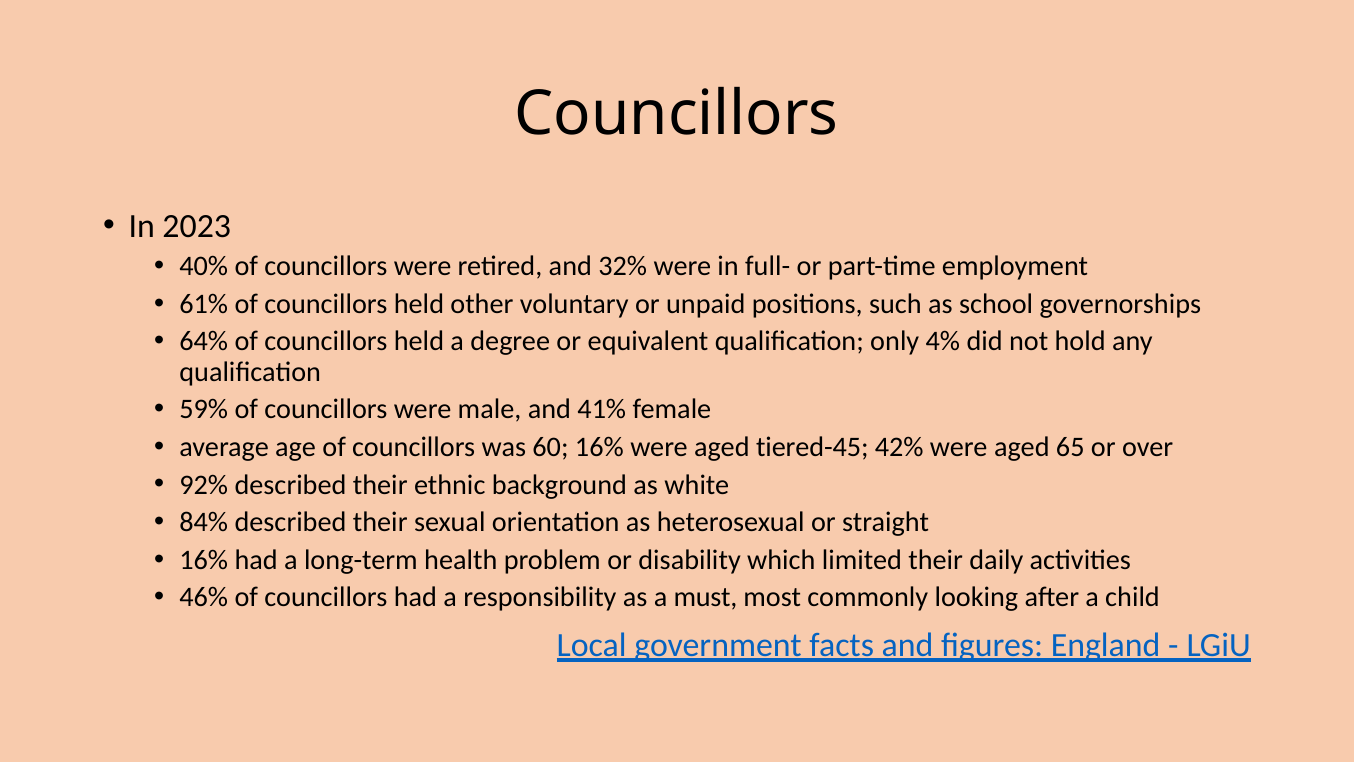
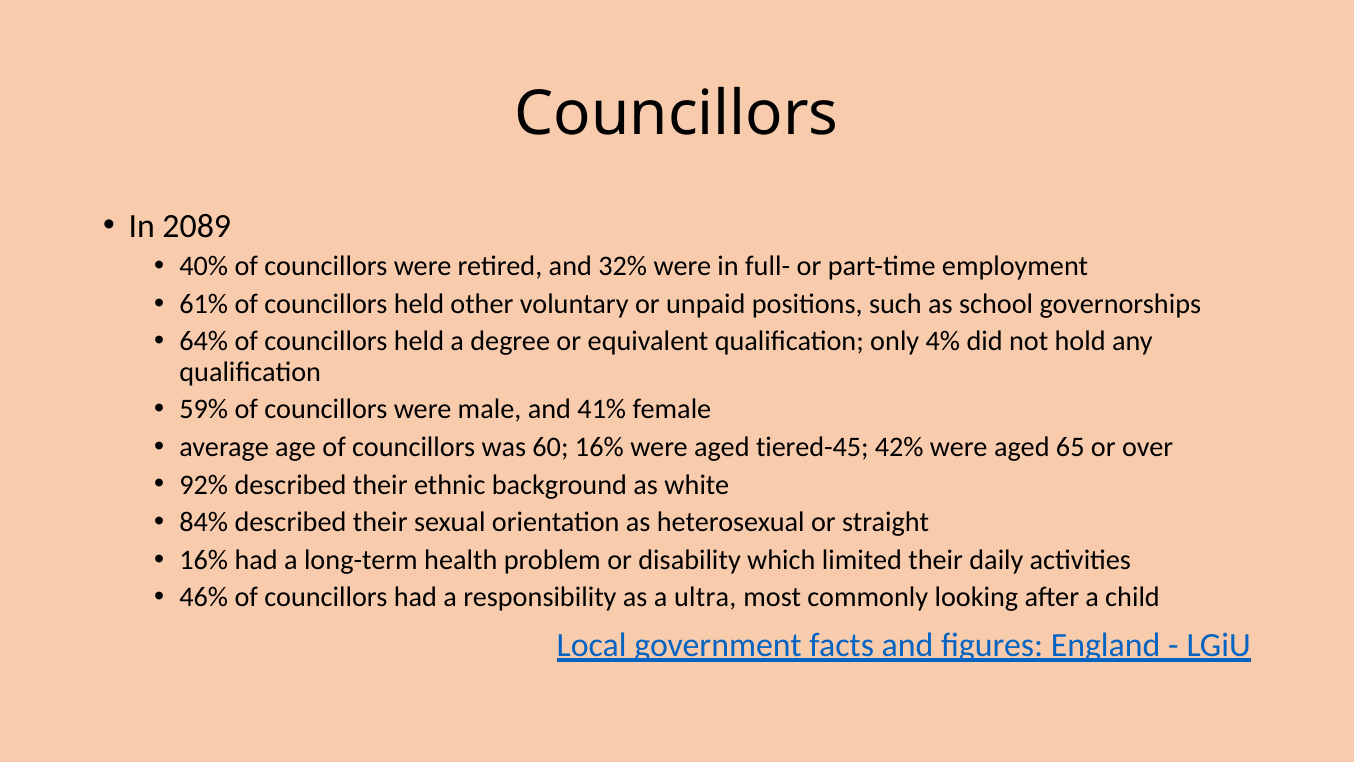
2023: 2023 -> 2089
must: must -> ultra
